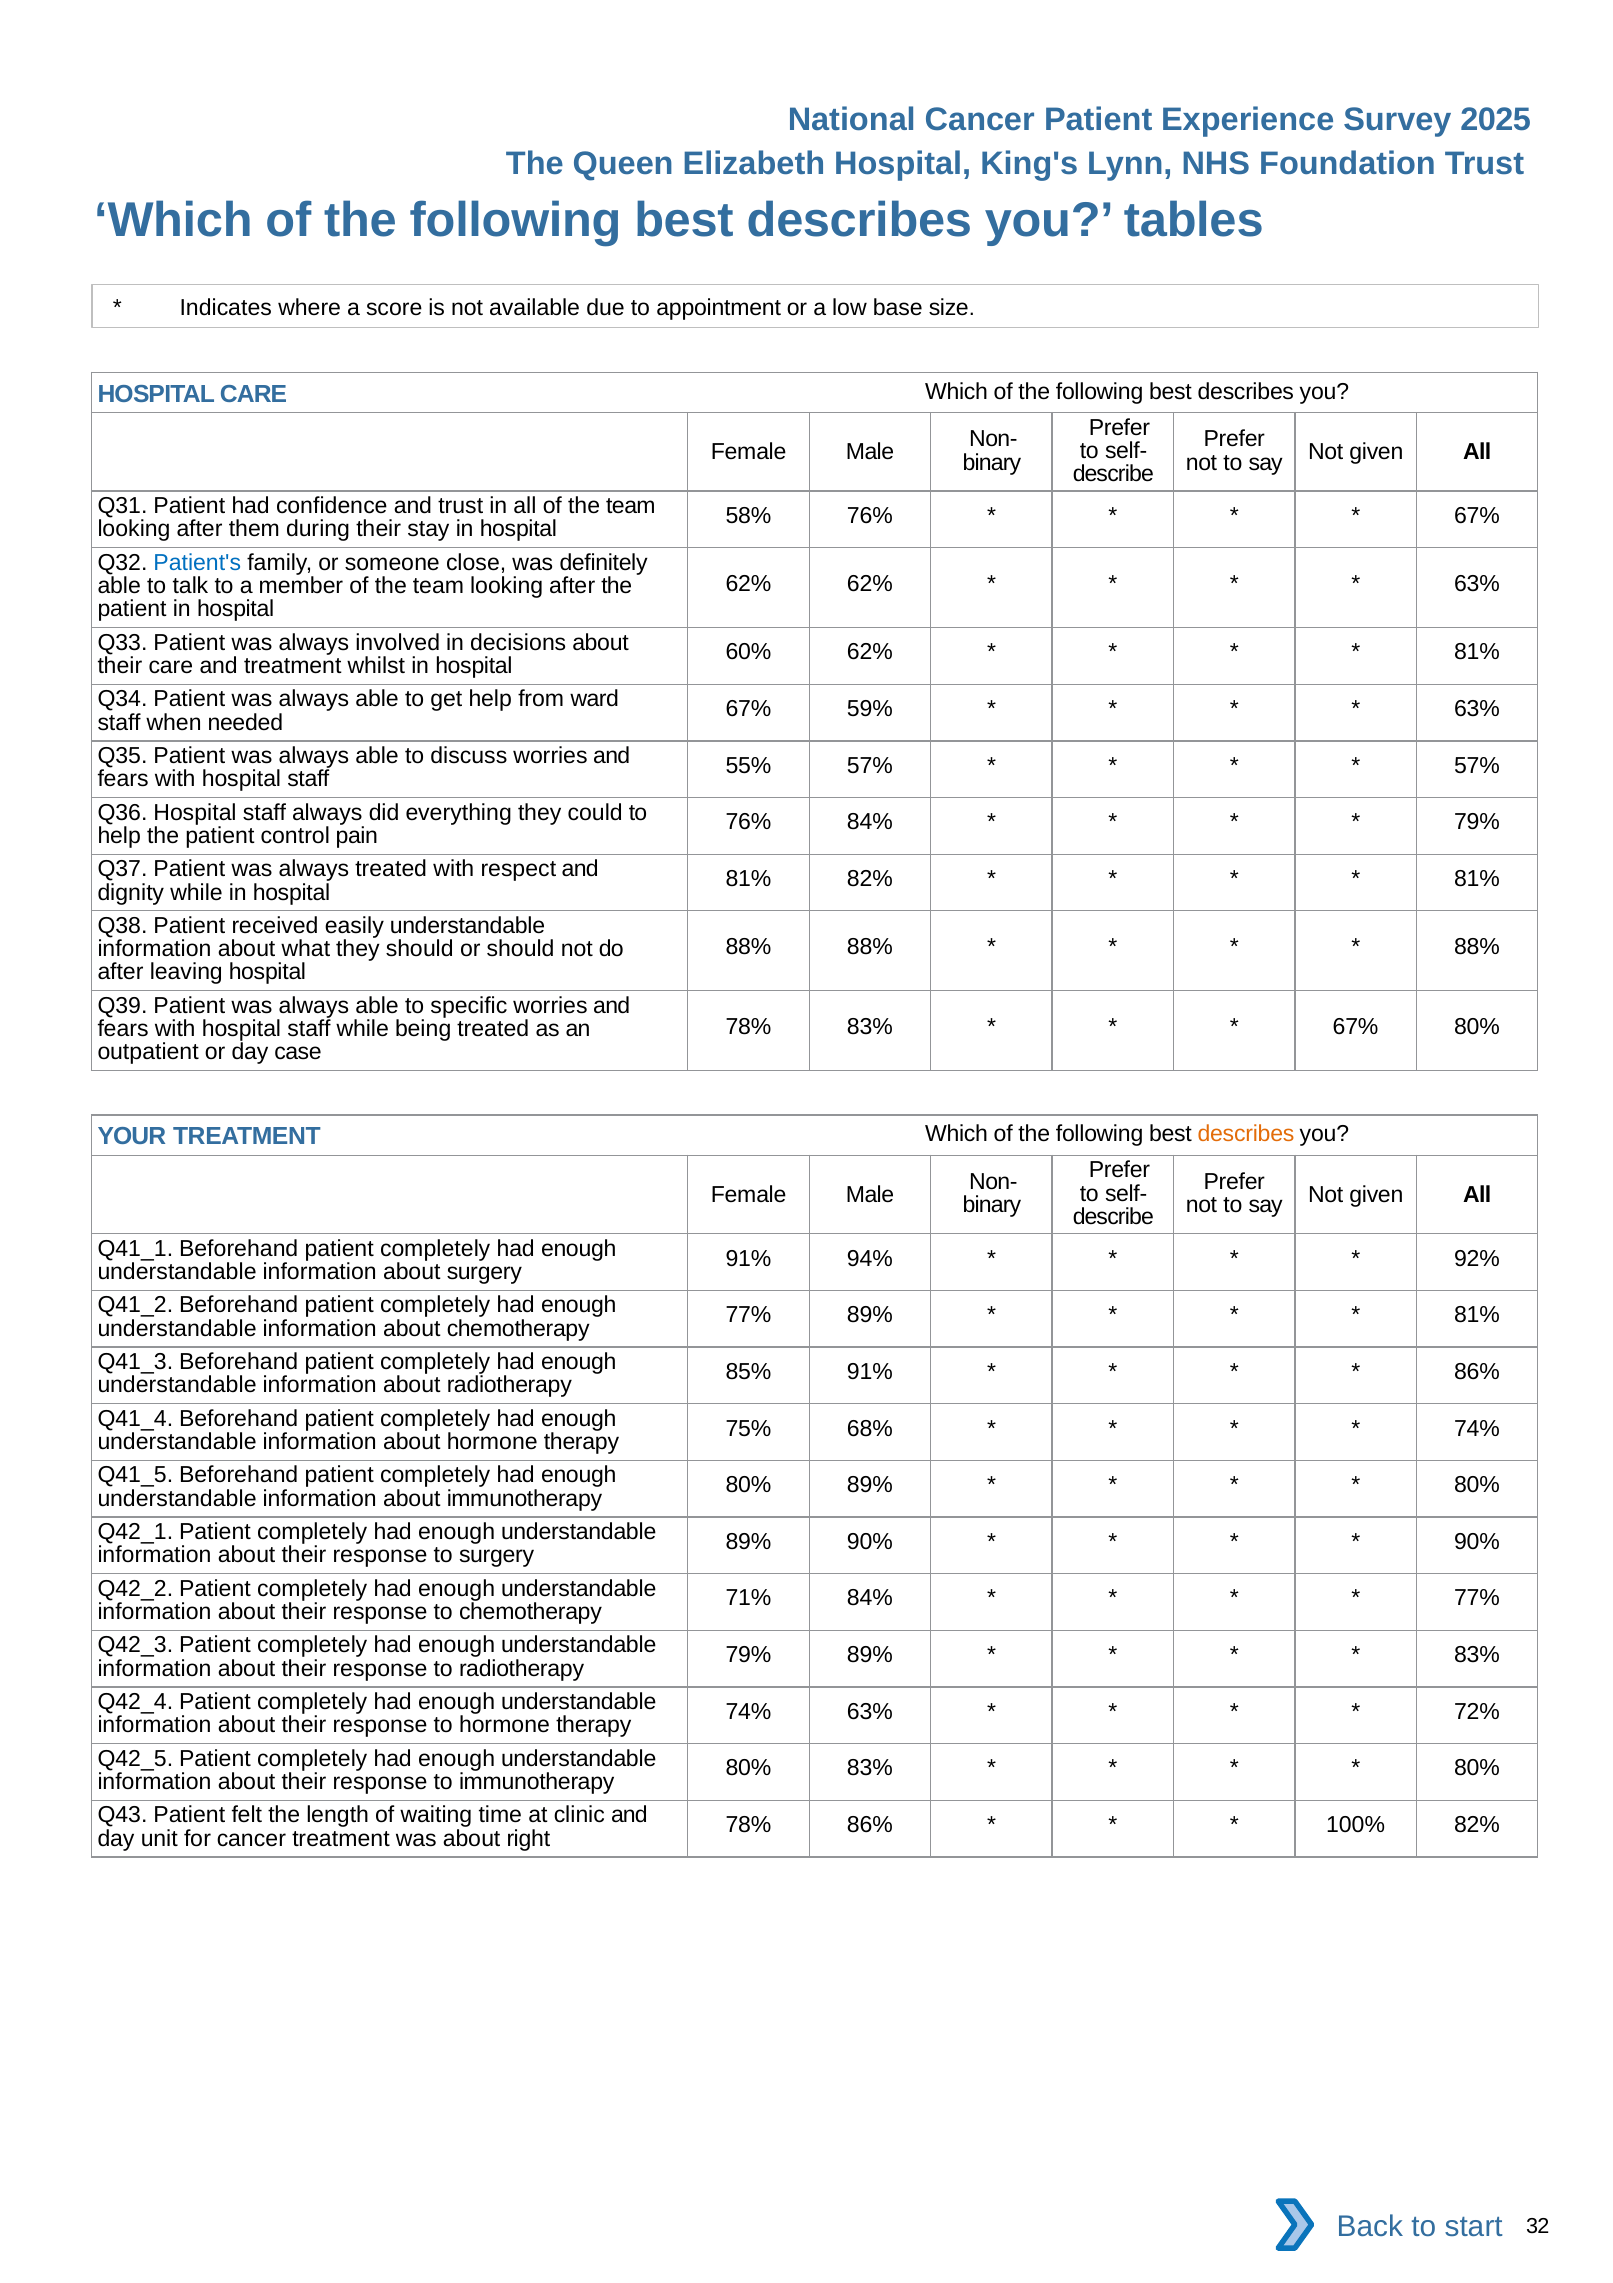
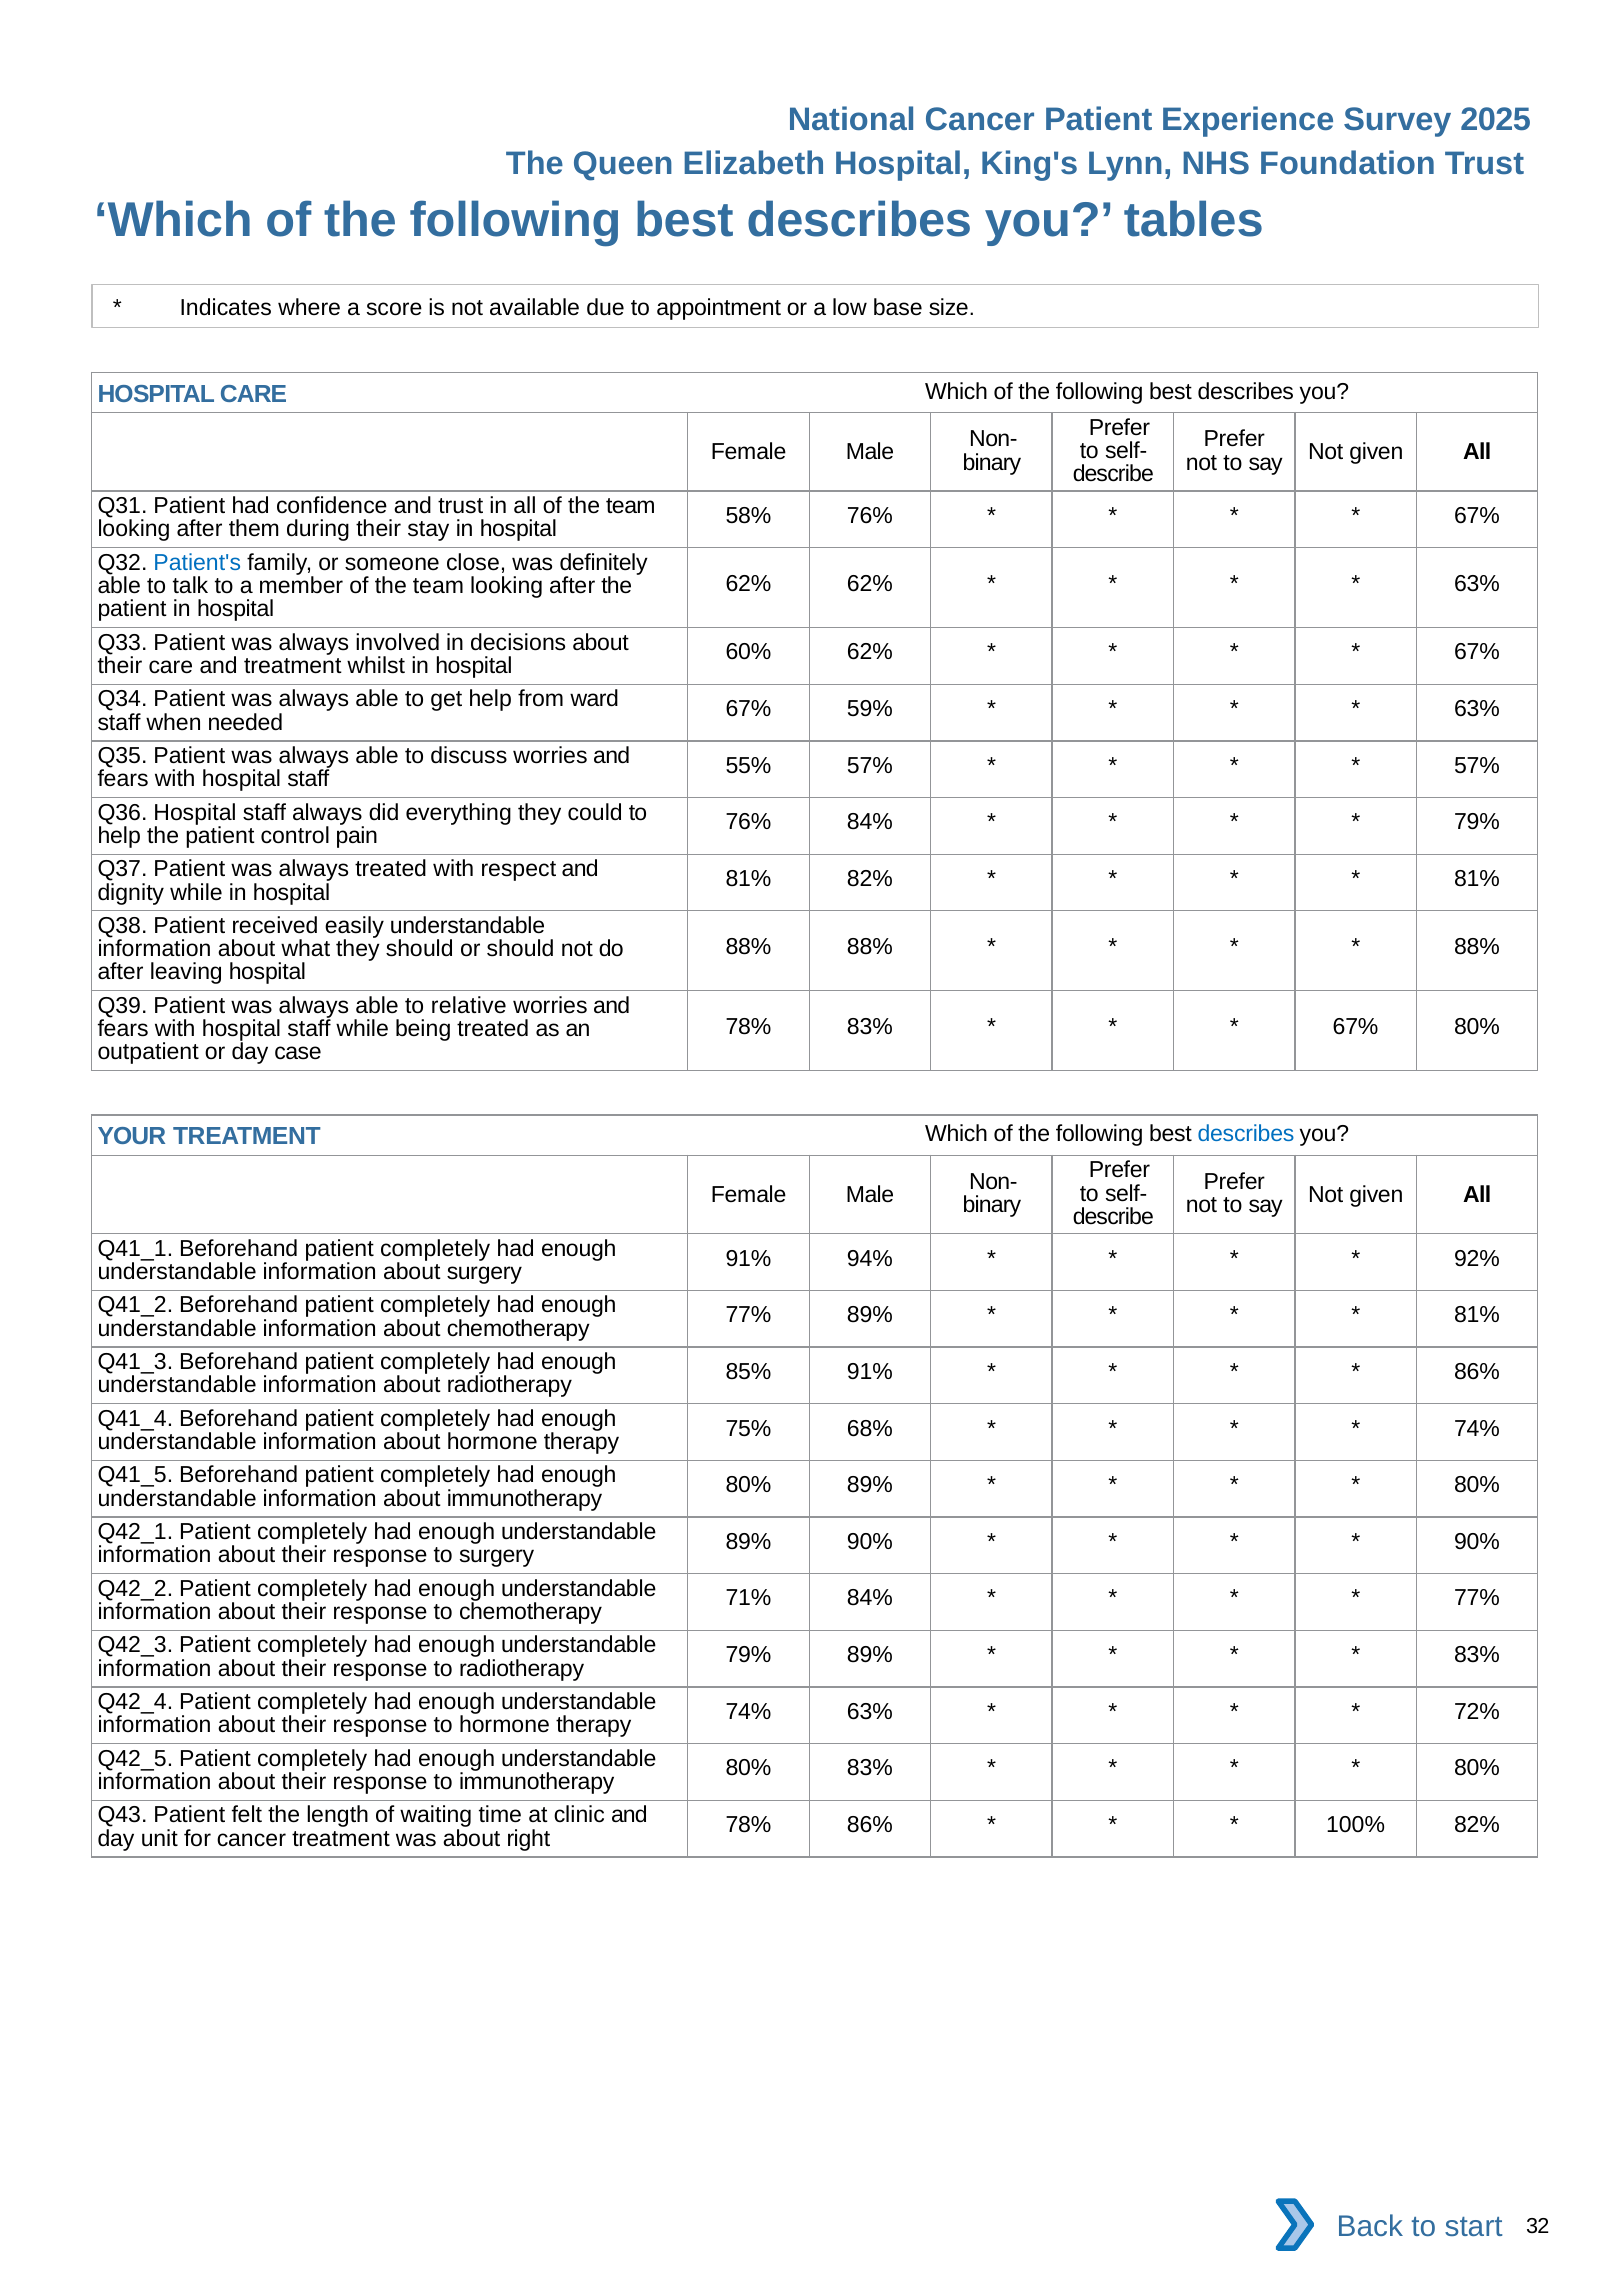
81% at (1477, 652): 81% -> 67%
specific: specific -> relative
describes at (1246, 1134) colour: orange -> blue
